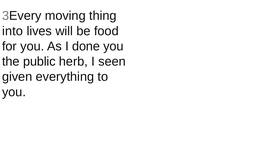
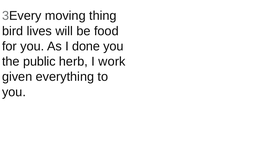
into: into -> bird
seen: seen -> work
